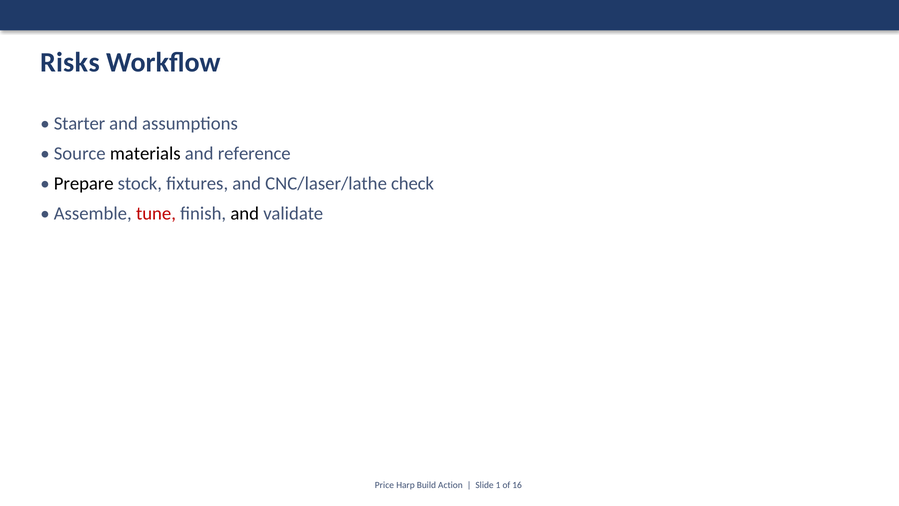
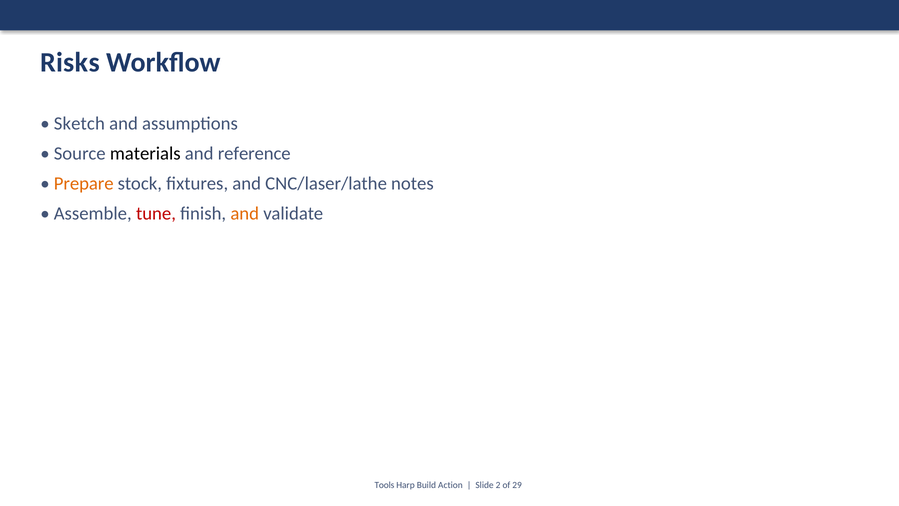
Starter: Starter -> Sketch
Prepare colour: black -> orange
check: check -> notes
and at (245, 214) colour: black -> orange
Price: Price -> Tools
1: 1 -> 2
16: 16 -> 29
